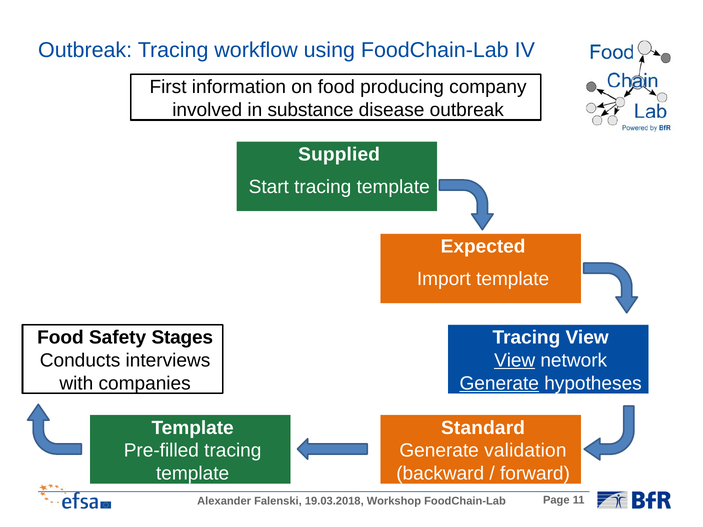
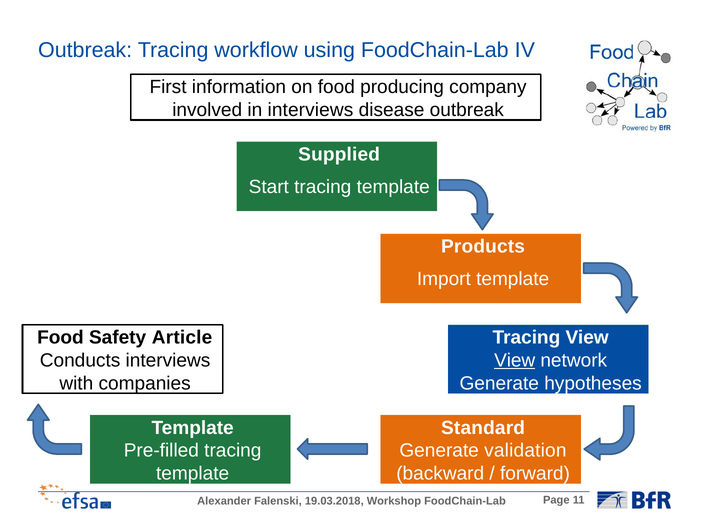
in substance: substance -> interviews
Expected: Expected -> Products
Stages: Stages -> Article
Generate at (499, 383) underline: present -> none
